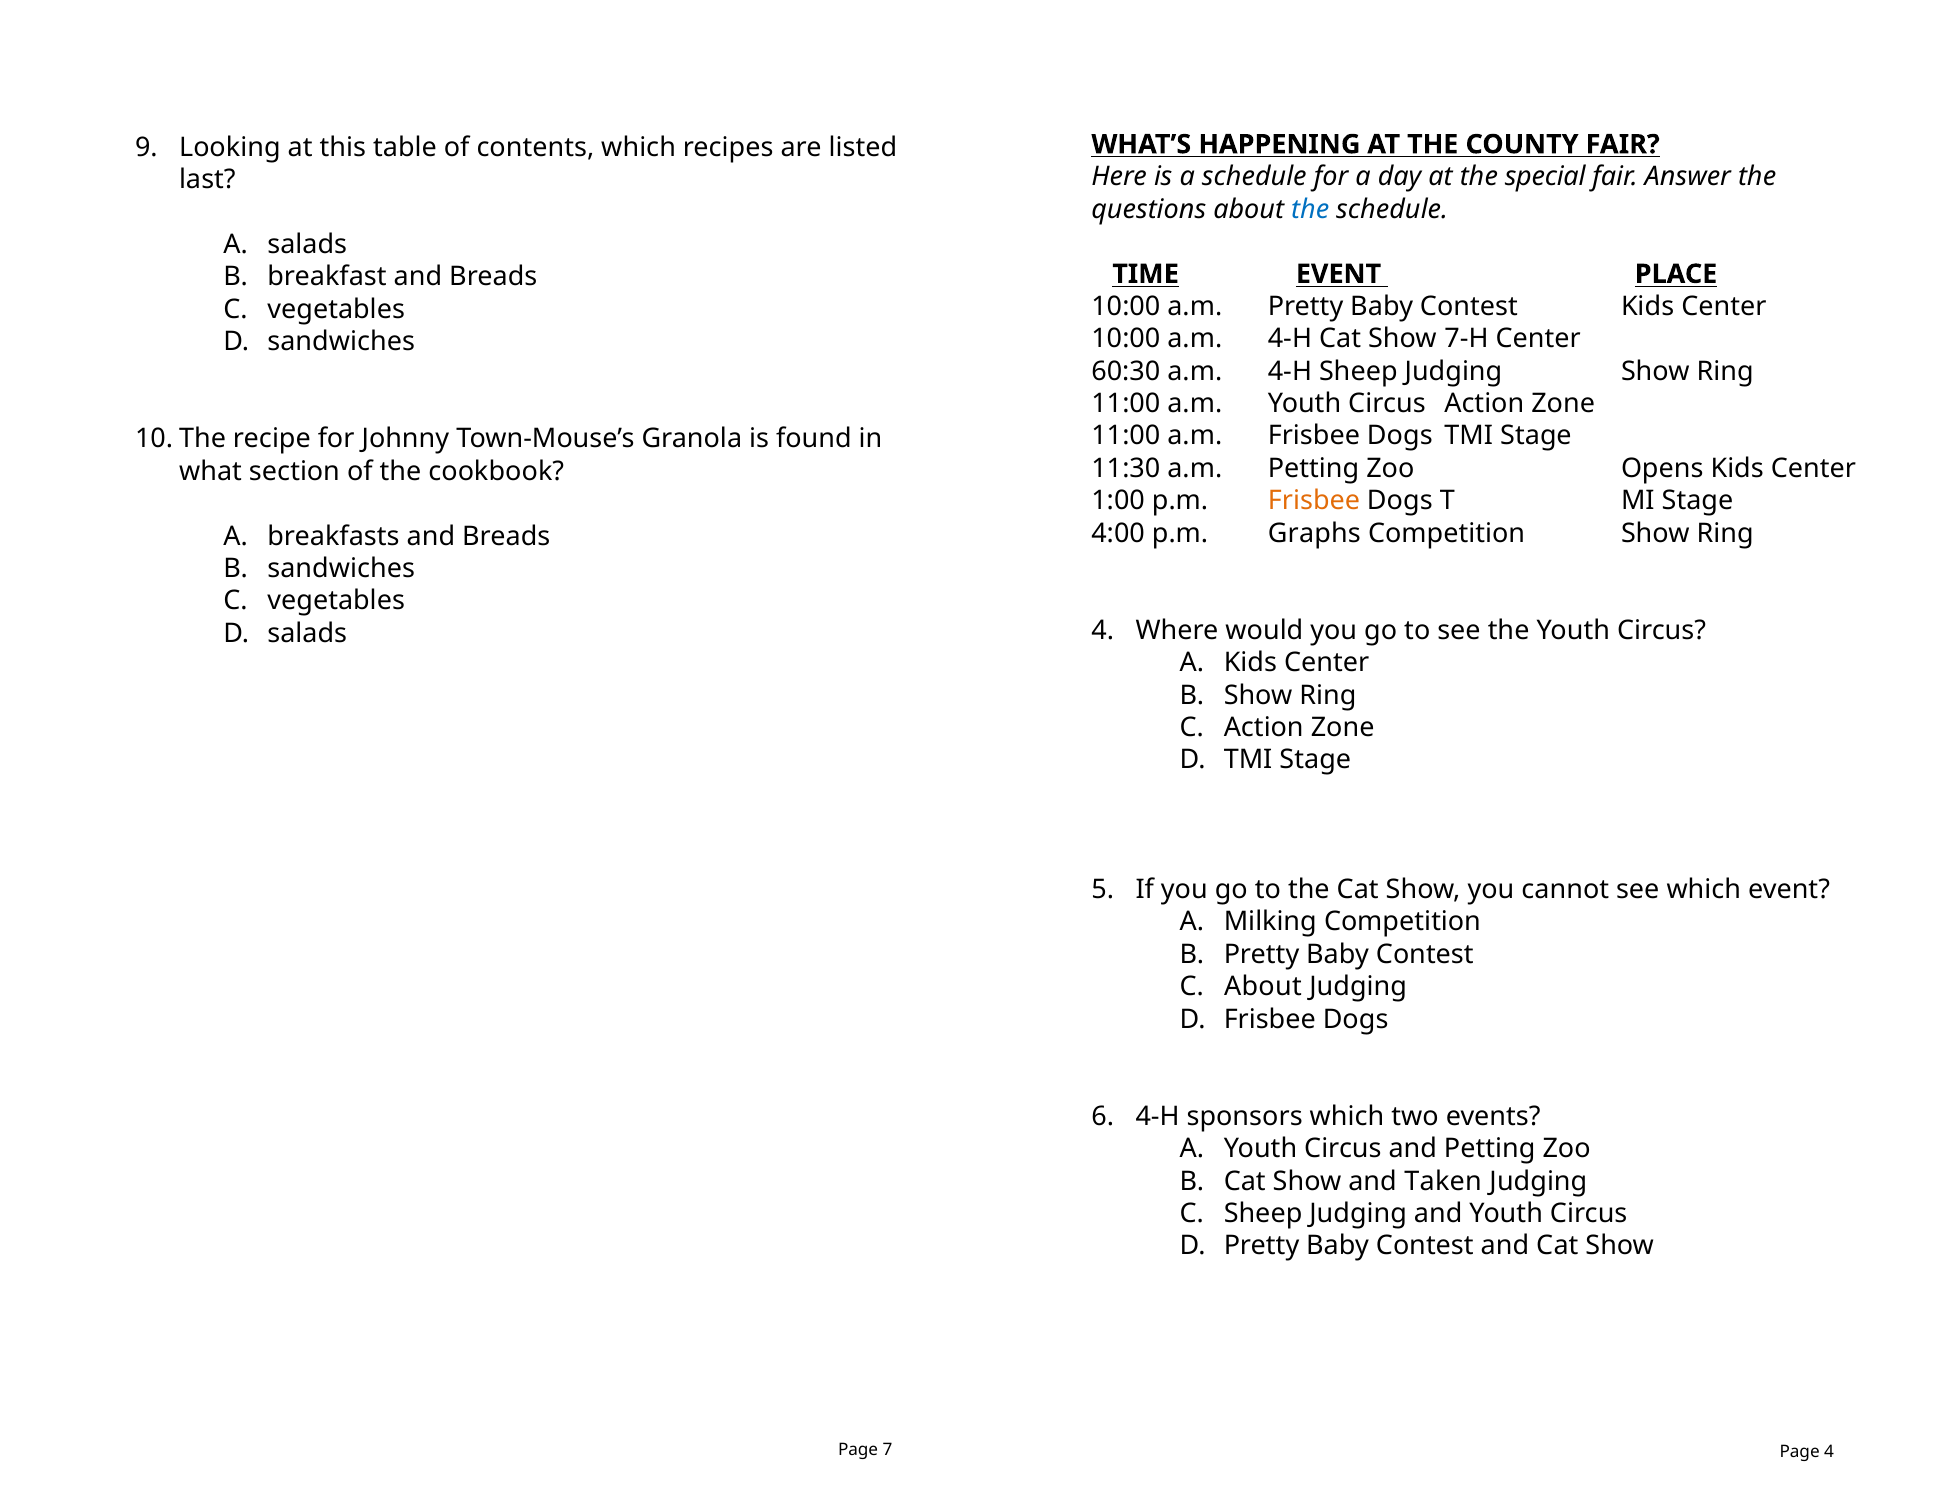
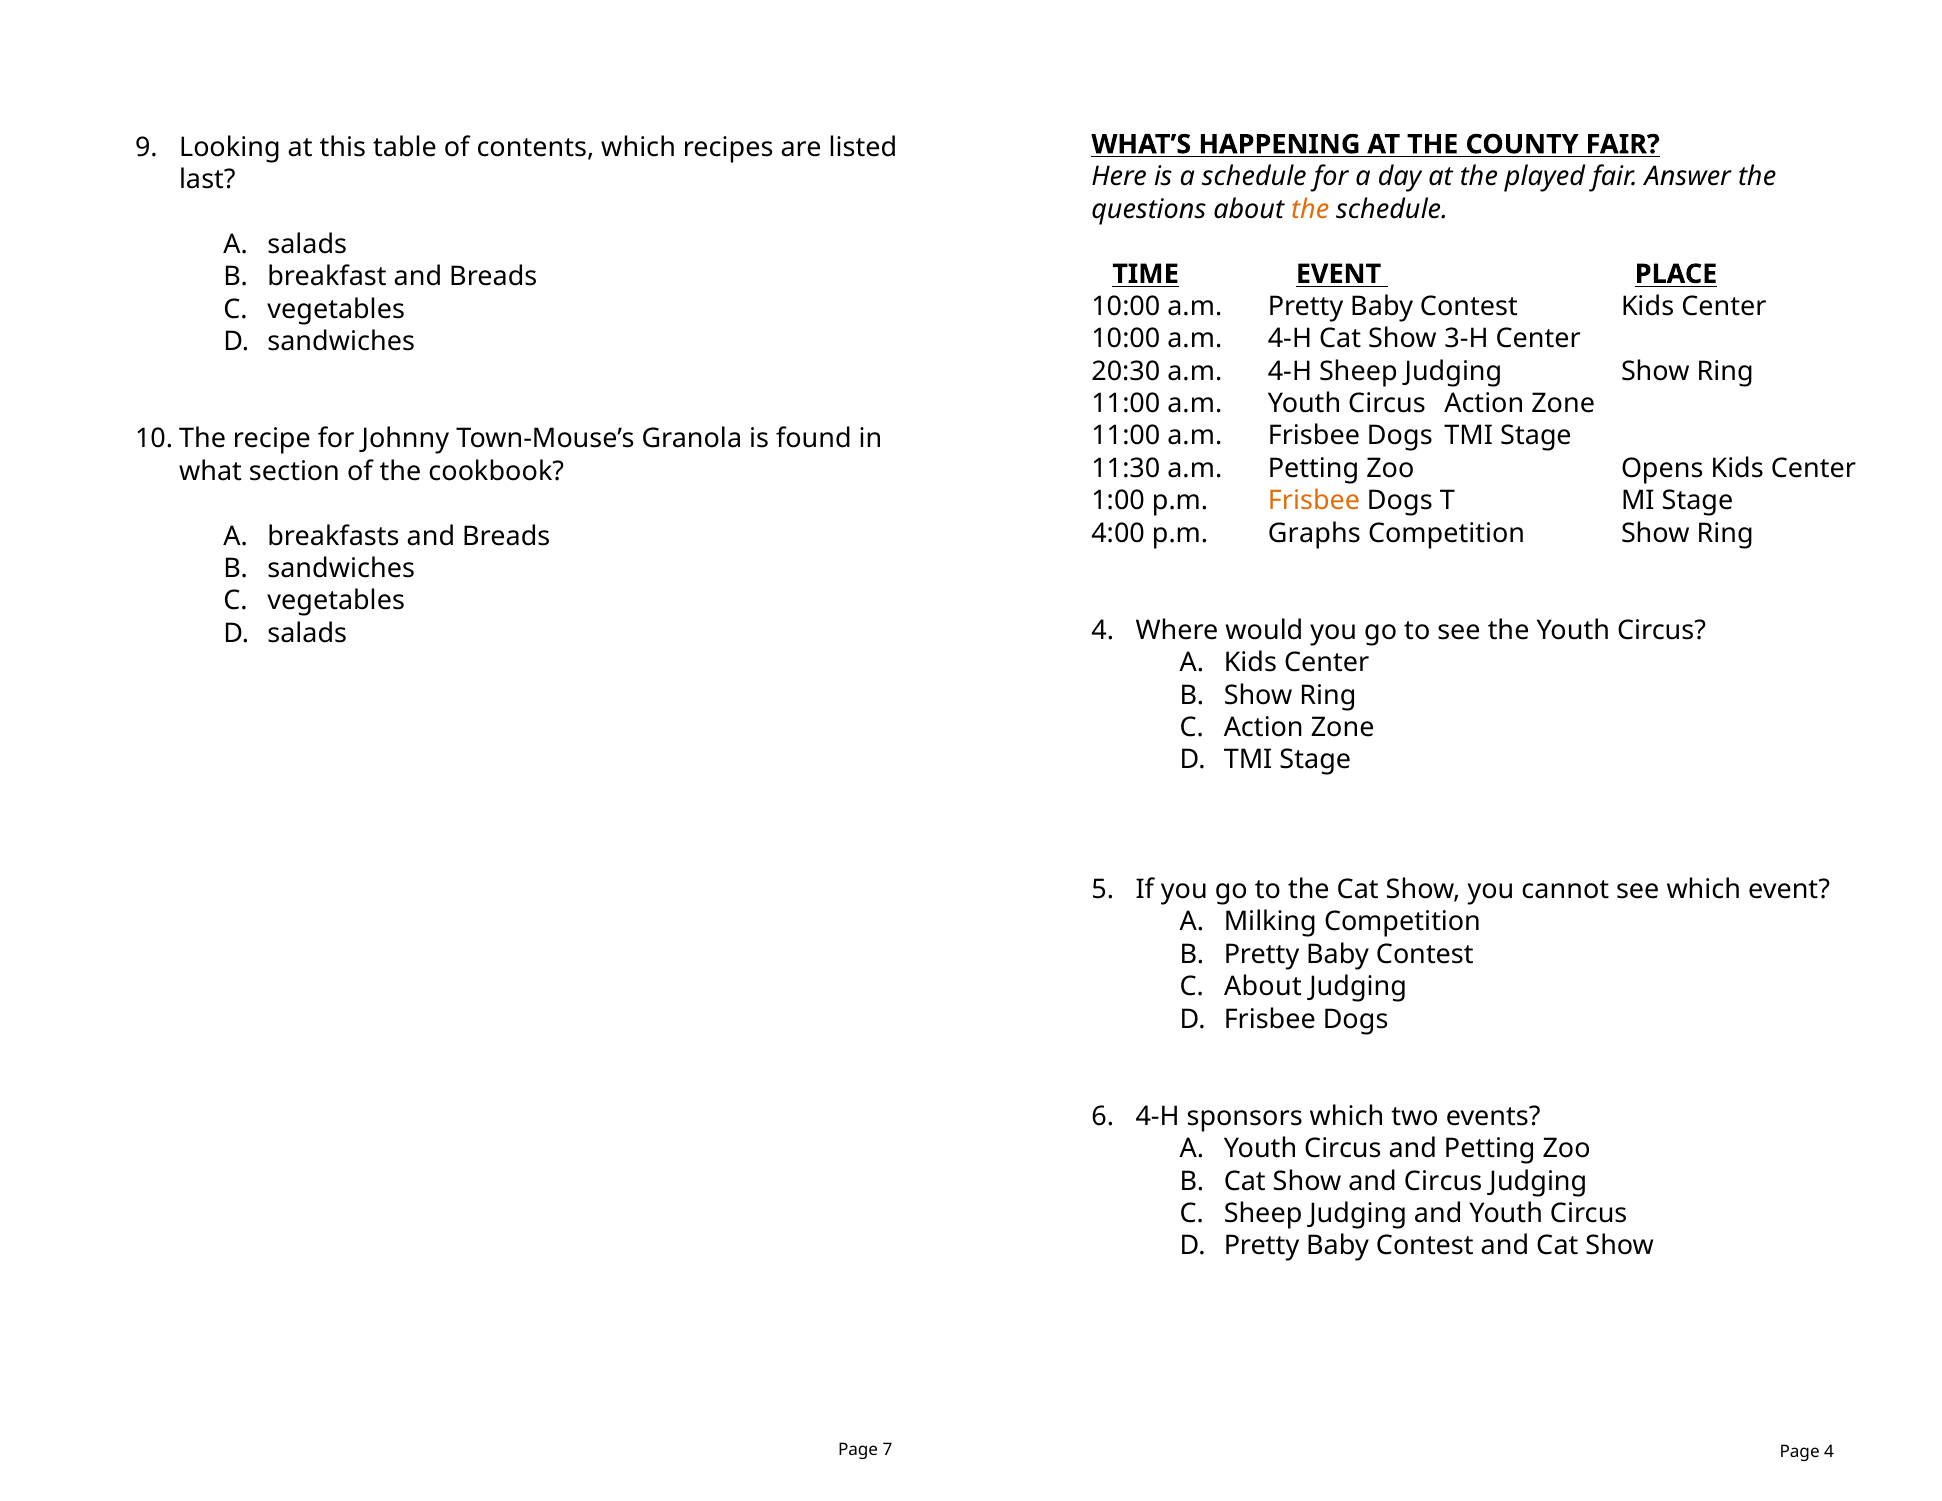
special: special -> played
the at (1310, 209) colour: blue -> orange
7-H: 7-H -> 3-H
60:30: 60:30 -> 20:30
and Taken: Taken -> Circus
